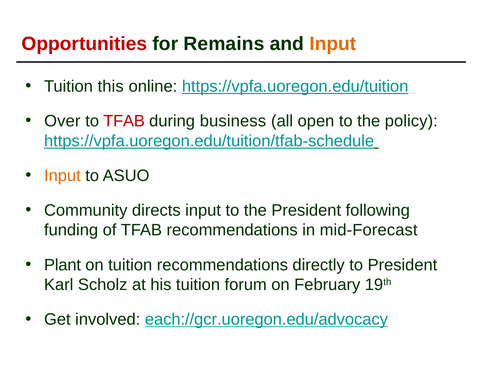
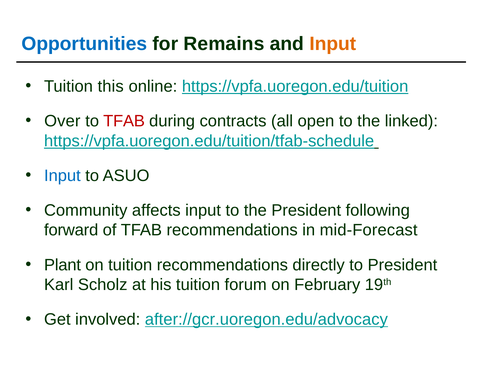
Opportunities colour: red -> blue
business: business -> contracts
policy: policy -> linked
Input at (62, 175) colour: orange -> blue
directs: directs -> affects
funding: funding -> forward
each://gcr.uoregon.edu/advocacy: each://gcr.uoregon.edu/advocacy -> after://gcr.uoregon.edu/advocacy
